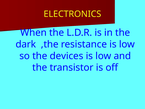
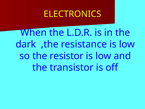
devices: devices -> resistor
